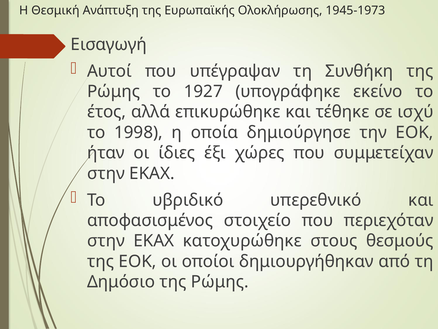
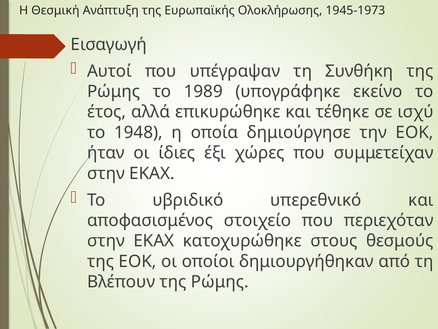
1927: 1927 -> 1989
1998: 1998 -> 1948
Δημόσιο: Δημόσιο -> Βλέπουν
